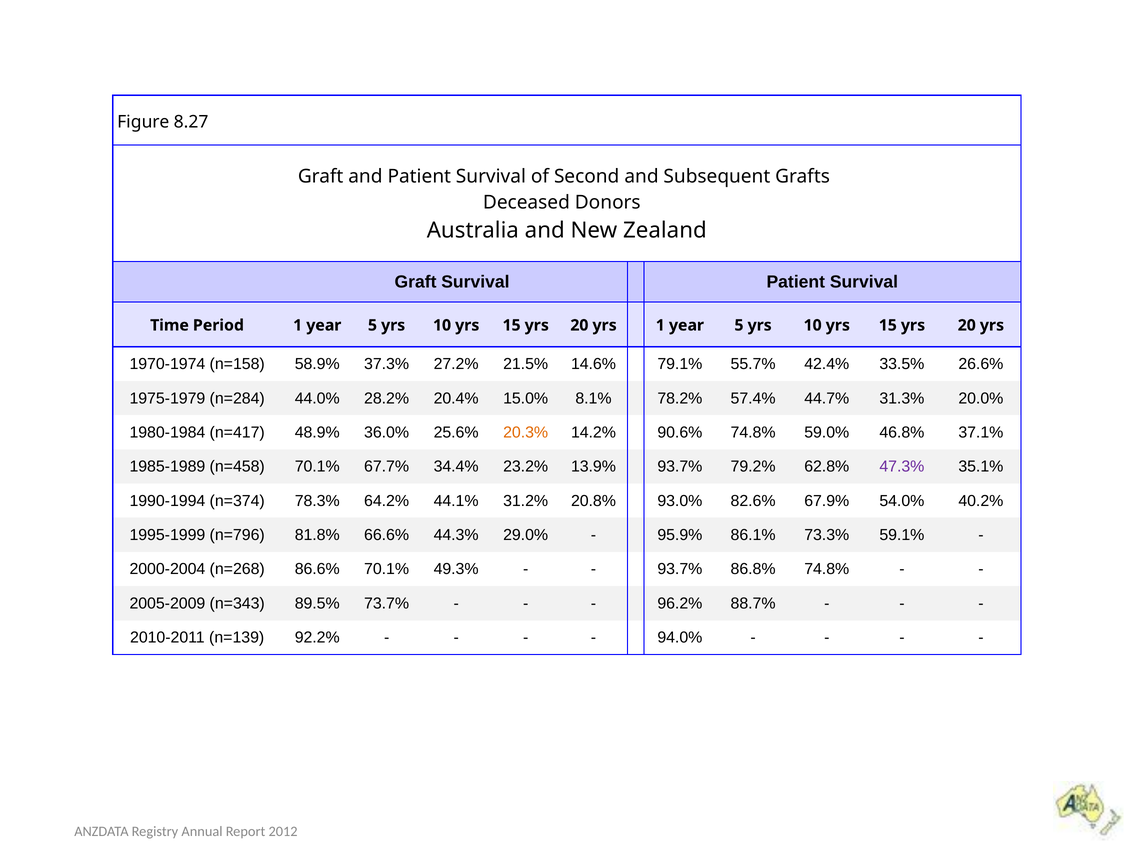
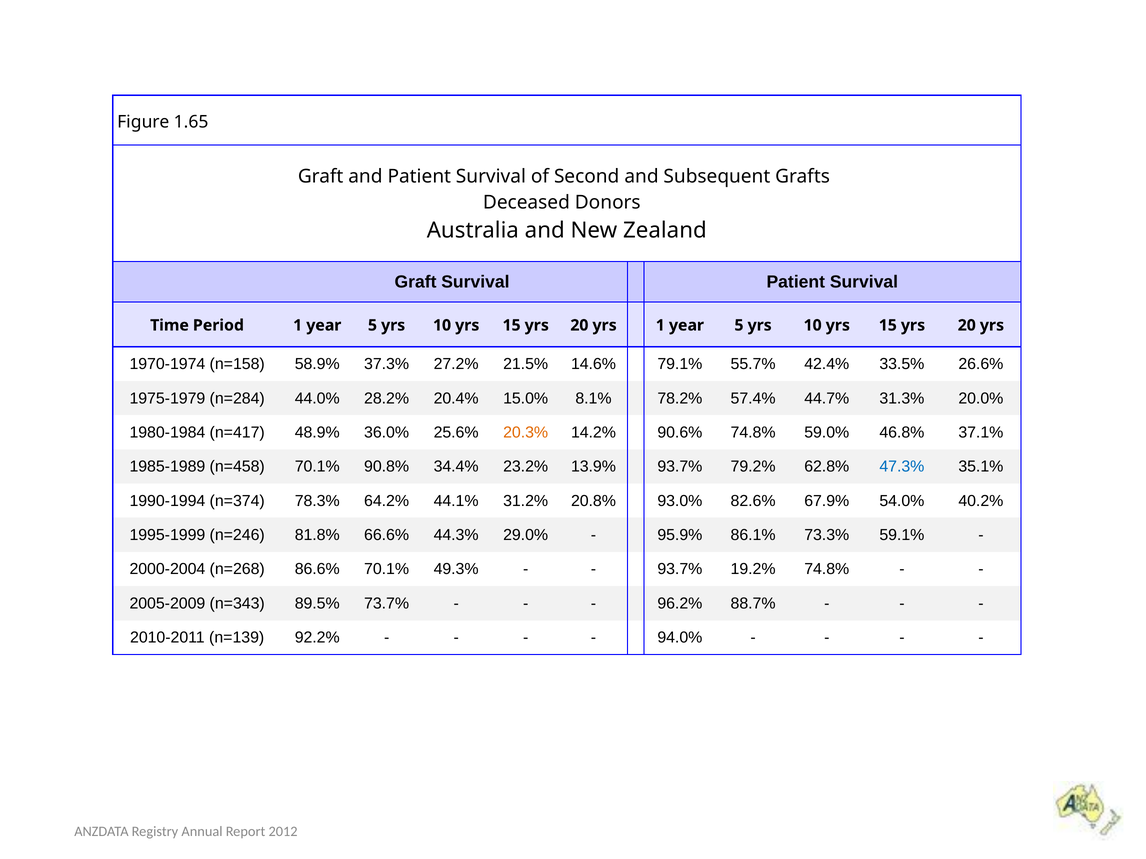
8.27: 8.27 -> 1.65
67.7%: 67.7% -> 90.8%
47.3% colour: purple -> blue
n=796: n=796 -> n=246
86.8%: 86.8% -> 19.2%
